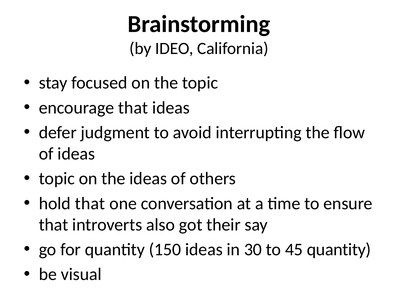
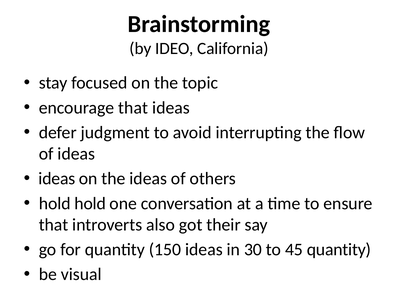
topic at (57, 178): topic -> ideas
hold that: that -> hold
